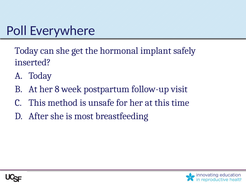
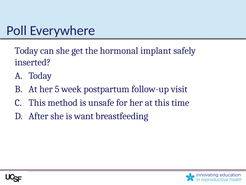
8: 8 -> 5
most: most -> want
